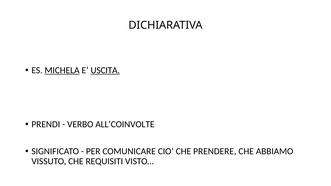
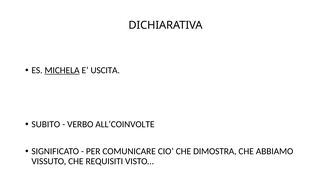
USCITA underline: present -> none
PRENDI: PRENDI -> SUBITO
PRENDERE: PRENDERE -> DIMOSTRA
